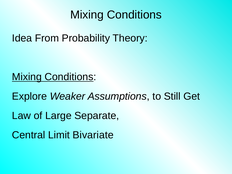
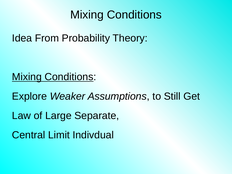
Bivariate: Bivariate -> Indivdual
